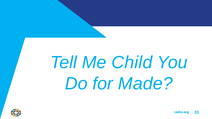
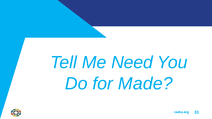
Child: Child -> Need
